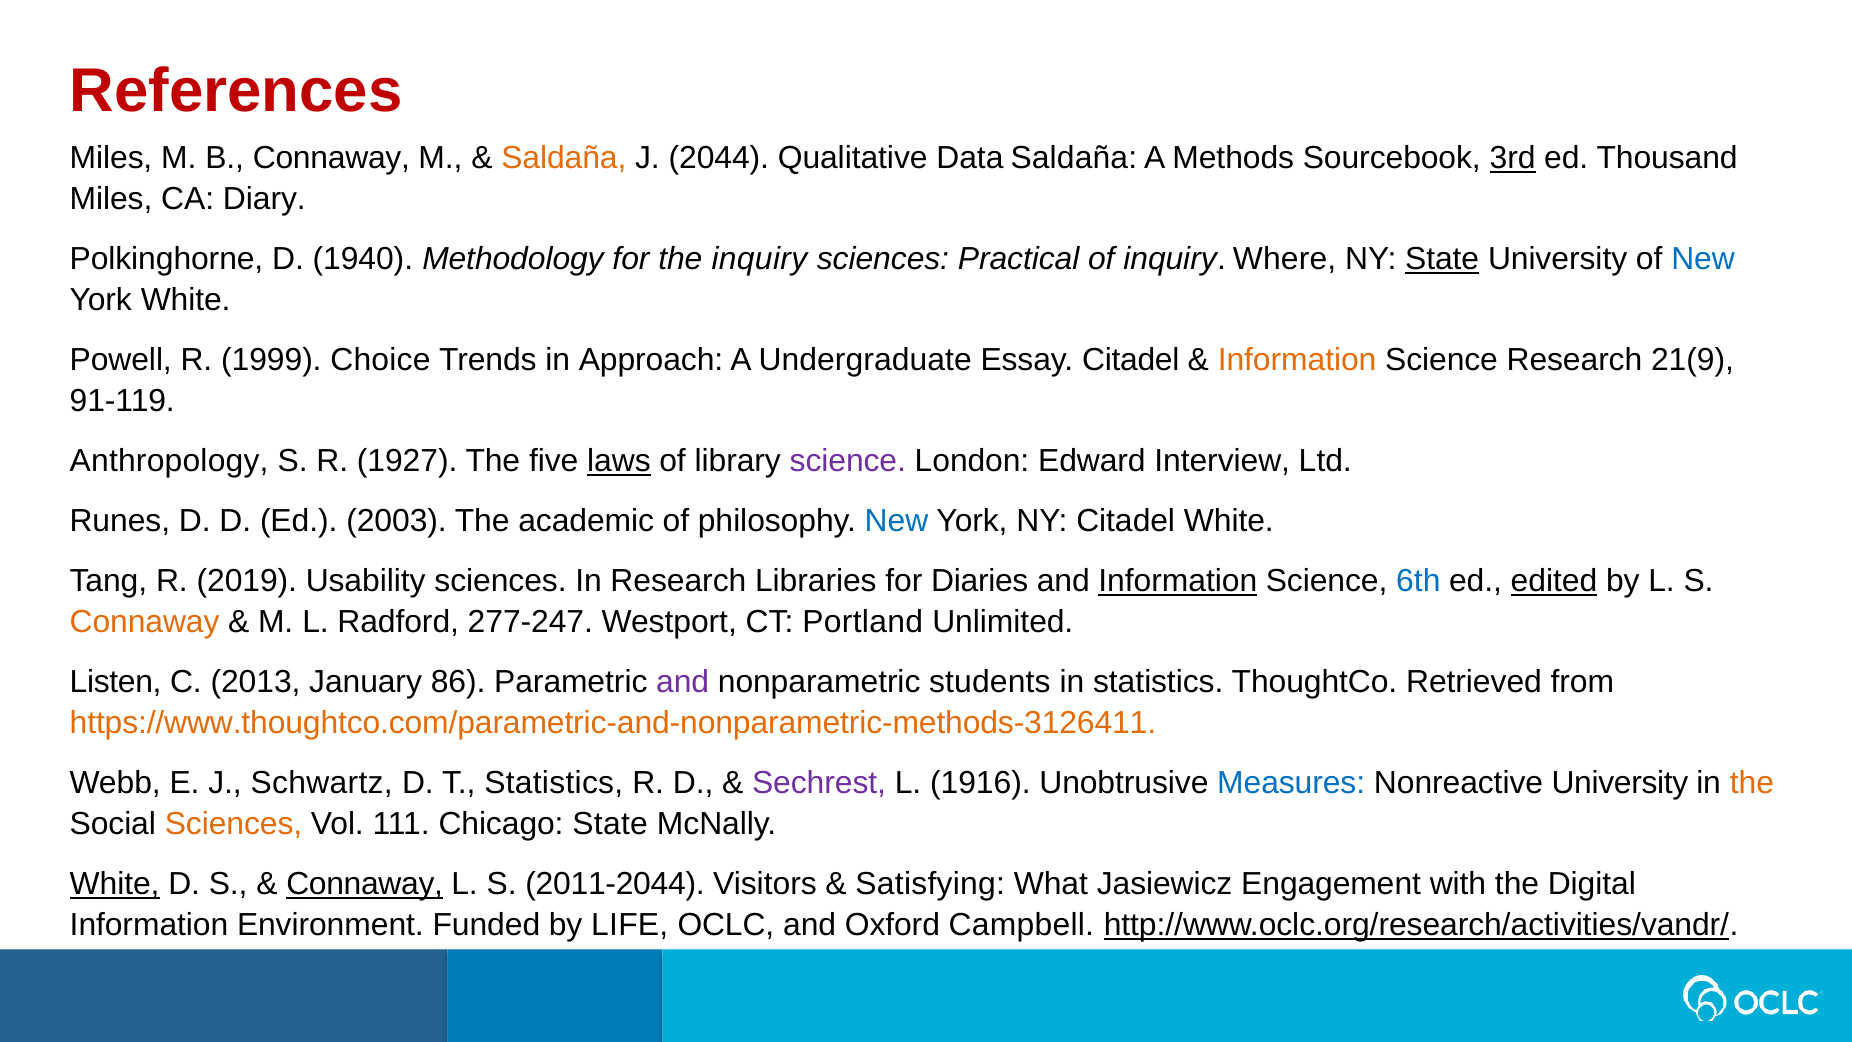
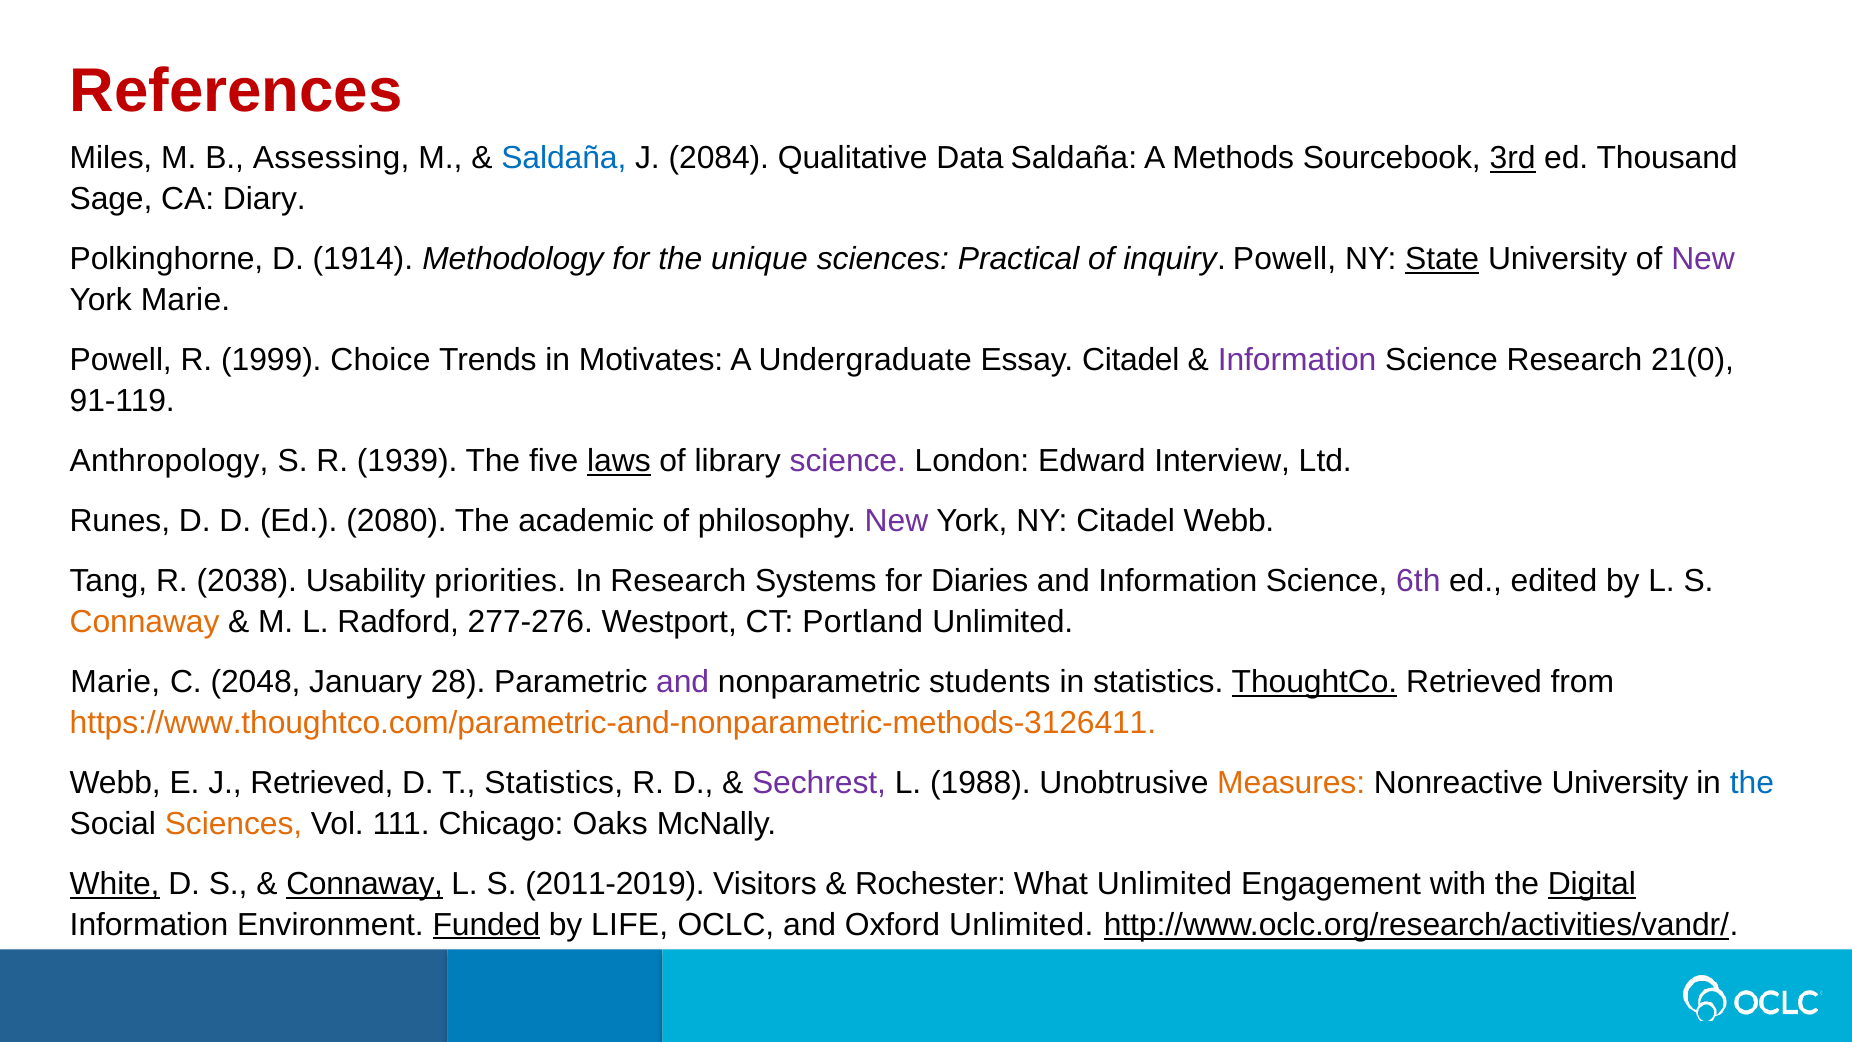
B Connaway: Connaway -> Assessing
Saldaña at (564, 158) colour: orange -> blue
2044: 2044 -> 2084
Miles at (111, 199): Miles -> Sage
1940: 1940 -> 1914
the inquiry: inquiry -> unique
inquiry Where: Where -> Powell
New at (1703, 259) colour: blue -> purple
York White: White -> Marie
Approach: Approach -> Motivates
Information at (1297, 360) colour: orange -> purple
21(9: 21(9 -> 21(0
1927: 1927 -> 1939
2003: 2003 -> 2080
New at (897, 521) colour: blue -> purple
Citadel White: White -> Webb
2019: 2019 -> 2038
Usability sciences: sciences -> priorities
Libraries: Libraries -> Systems
Information at (1178, 581) underline: present -> none
6th colour: blue -> purple
edited underline: present -> none
277-247: 277-247 -> 277-276
Listen at (116, 682): Listen -> Marie
2013: 2013 -> 2048
86: 86 -> 28
ThoughtCo underline: none -> present
J Schwartz: Schwartz -> Retrieved
1916: 1916 -> 1988
Measures colour: blue -> orange
the at (1752, 783) colour: orange -> blue
Chicago State: State -> Oaks
2011-2044: 2011-2044 -> 2011-2019
Satisfying: Satisfying -> Rochester
What Jasiewicz: Jasiewicz -> Unlimited
Digital underline: none -> present
Funded underline: none -> present
Oxford Campbell: Campbell -> Unlimited
